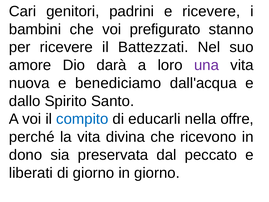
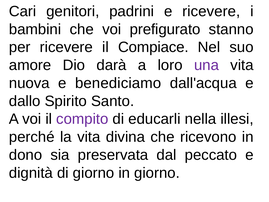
Battezzati: Battezzati -> Compiace
compito colour: blue -> purple
offre: offre -> illesi
liberati: liberati -> dignità
